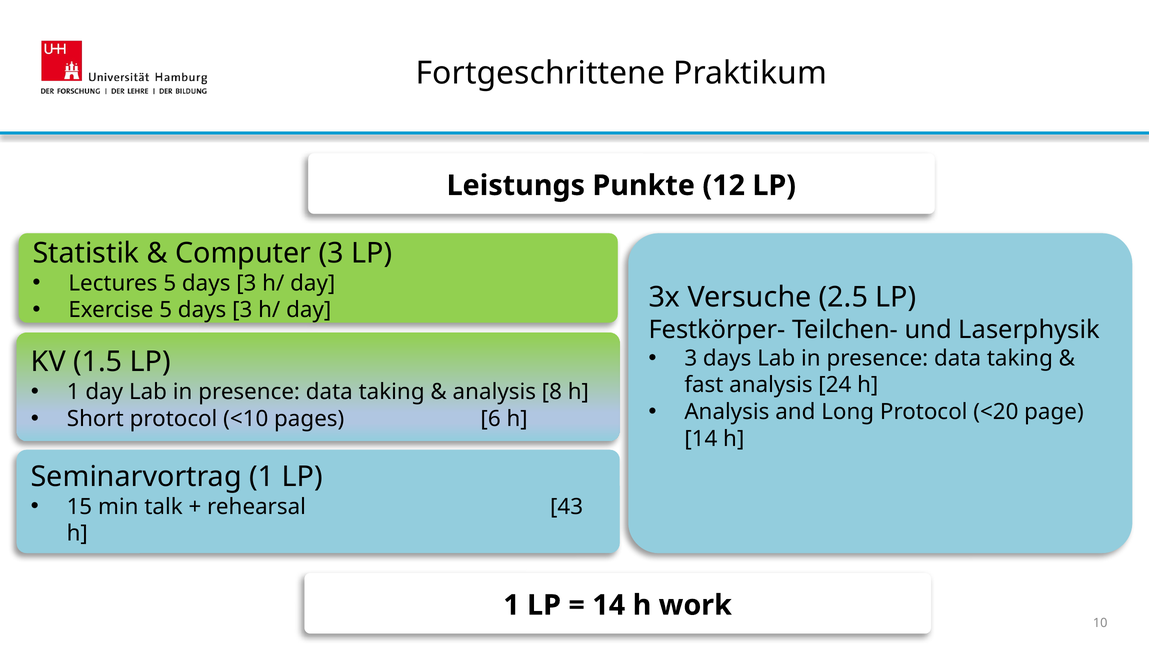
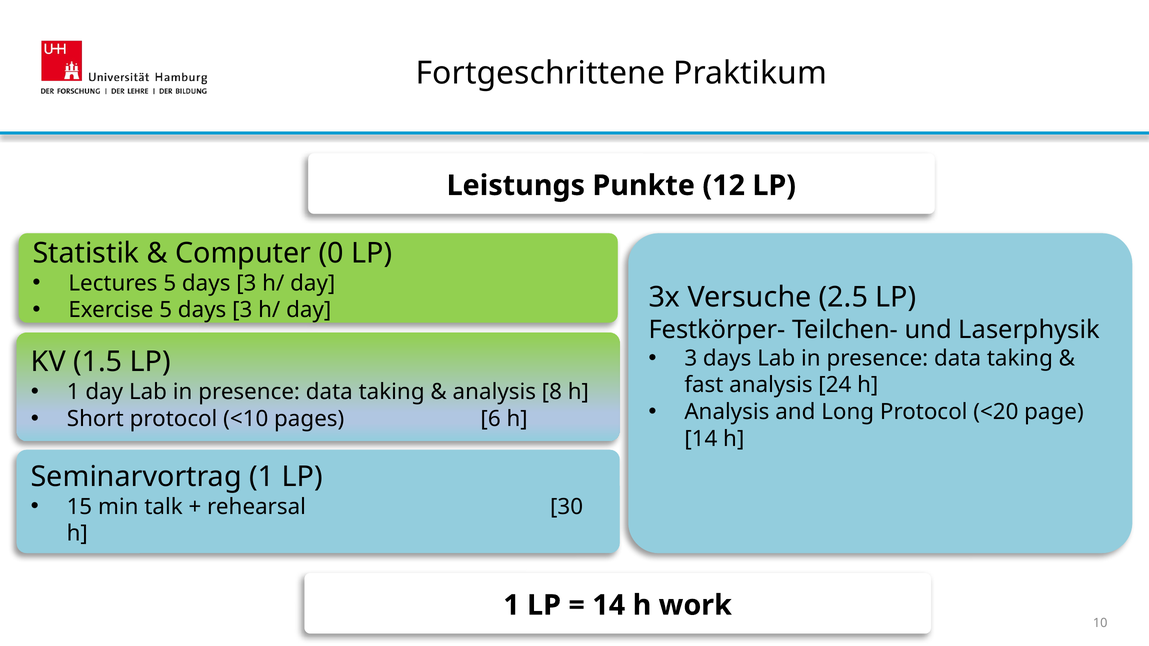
Computer 3: 3 -> 0
43: 43 -> 30
